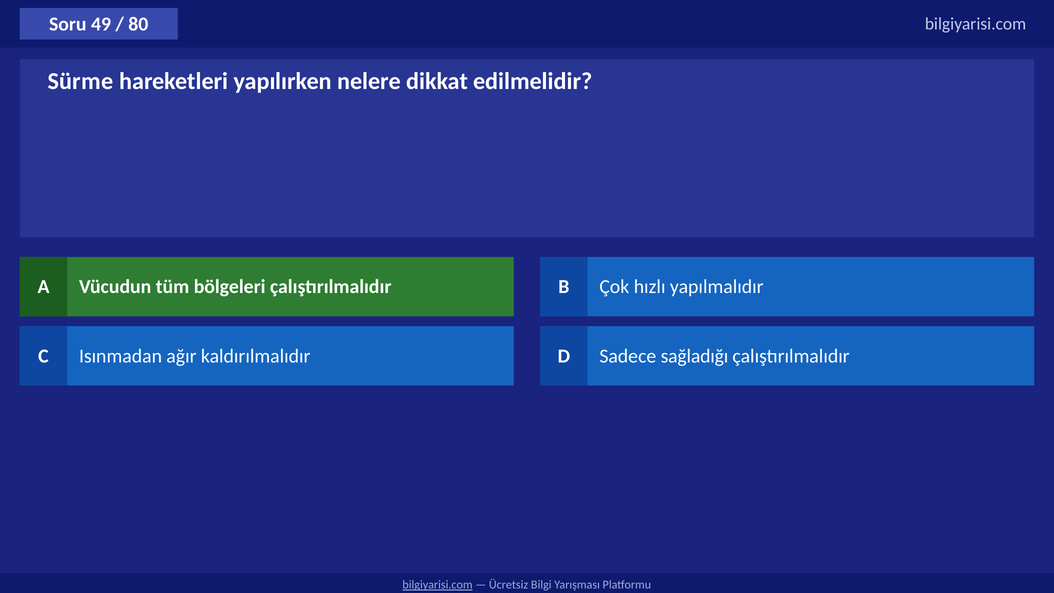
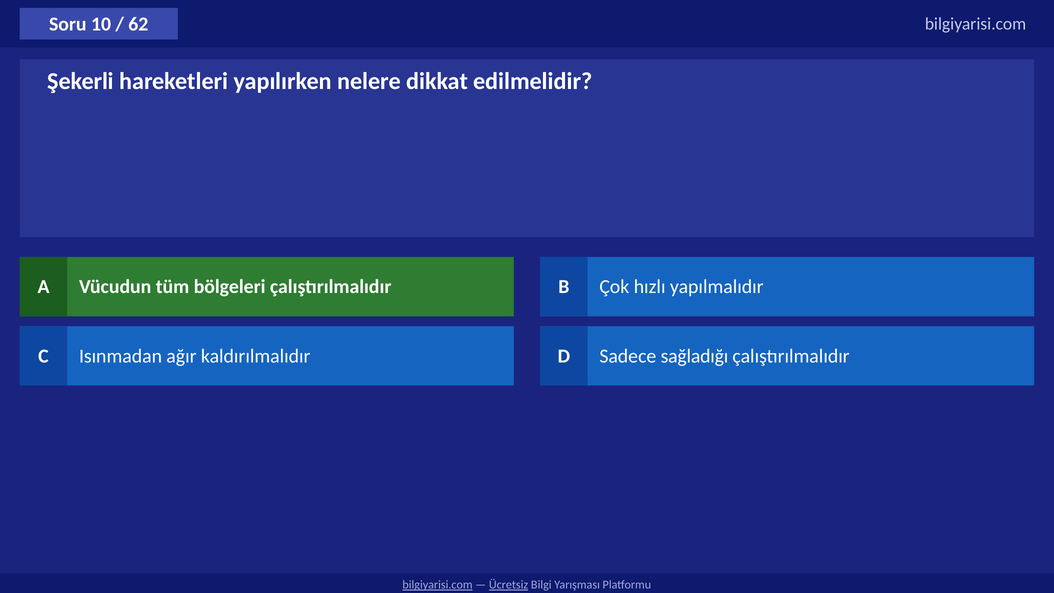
49: 49 -> 10
80: 80 -> 62
Sürme: Sürme -> Şekerli
Ücretsiz underline: none -> present
